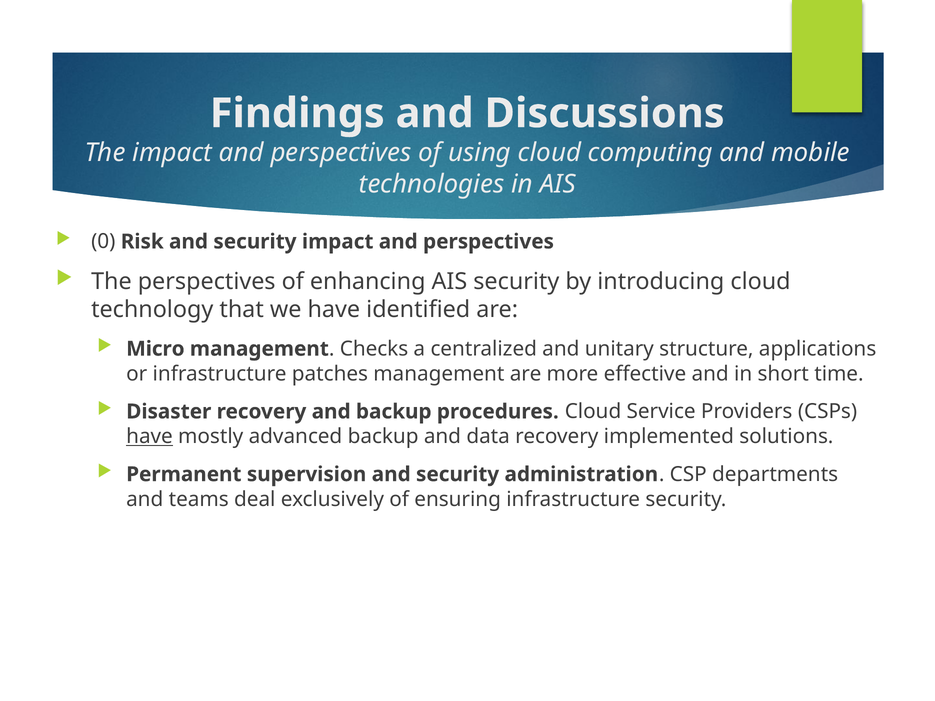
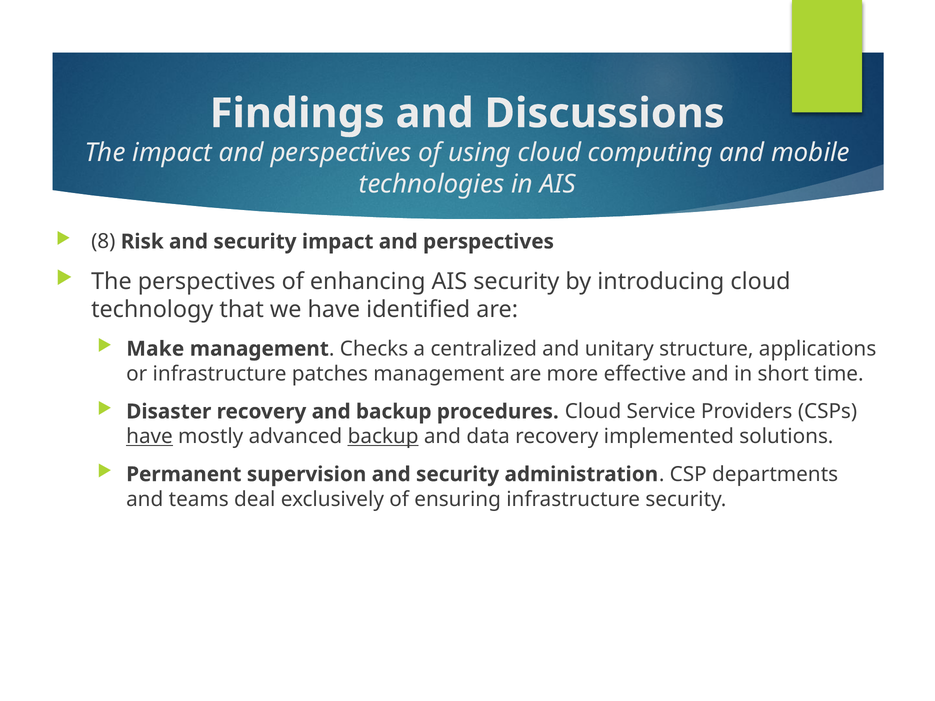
0: 0 -> 8
Micro: Micro -> Make
backup at (383, 437) underline: none -> present
